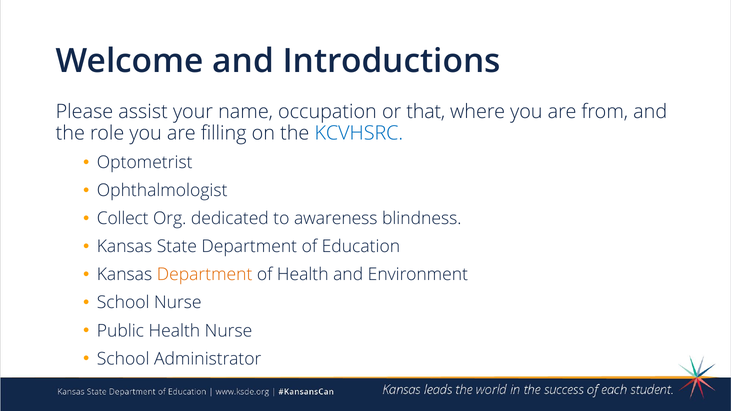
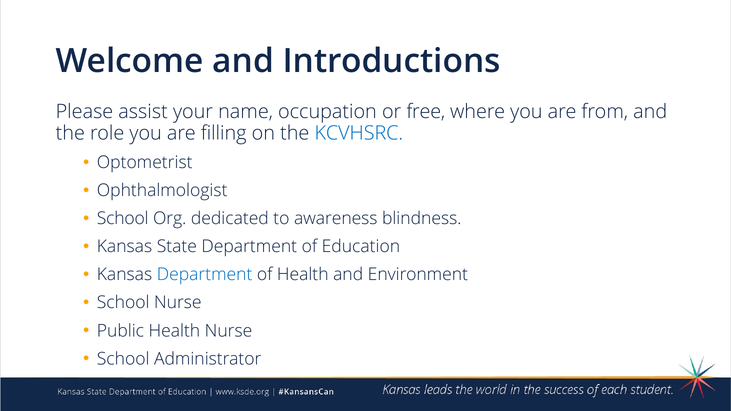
that: that -> free
Collect at (123, 219): Collect -> School
Department at (205, 275) colour: orange -> blue
